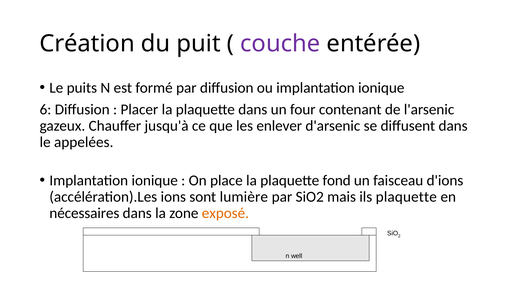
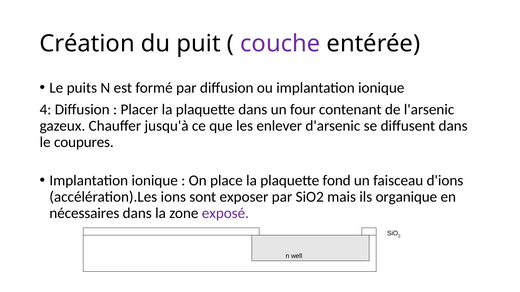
6: 6 -> 4
appelées: appelées -> coupures
lumière: lumière -> exposer
ils plaquette: plaquette -> organique
exposé colour: orange -> purple
